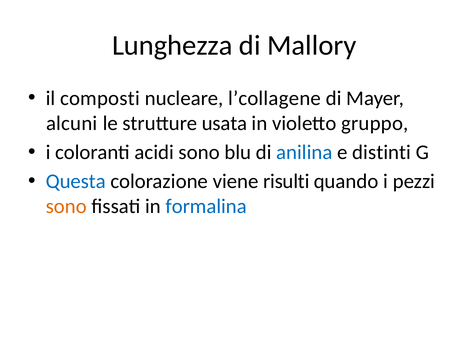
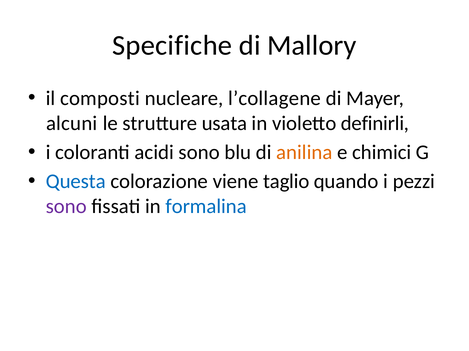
Lunghezza: Lunghezza -> Specifiche
gruppo: gruppo -> definirli
anilina colour: blue -> orange
distinti: distinti -> chimici
risulti: risulti -> taglio
sono at (66, 207) colour: orange -> purple
